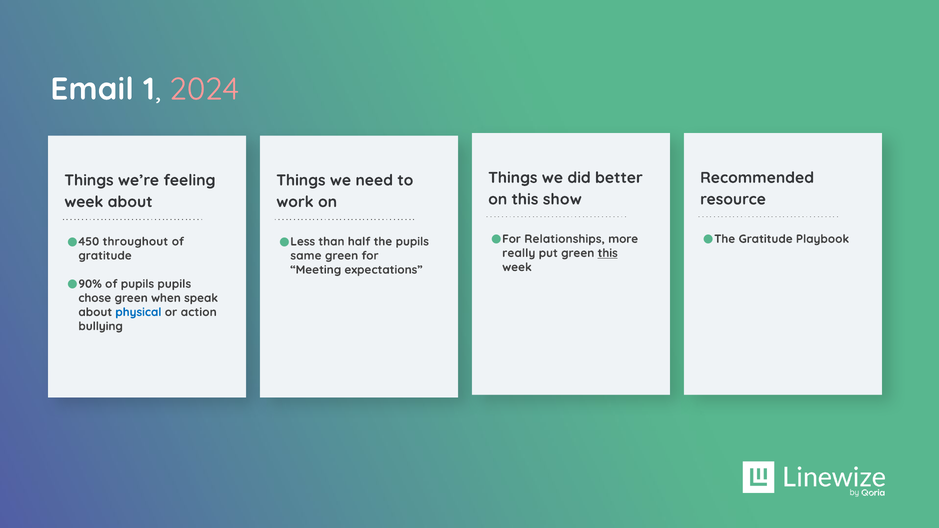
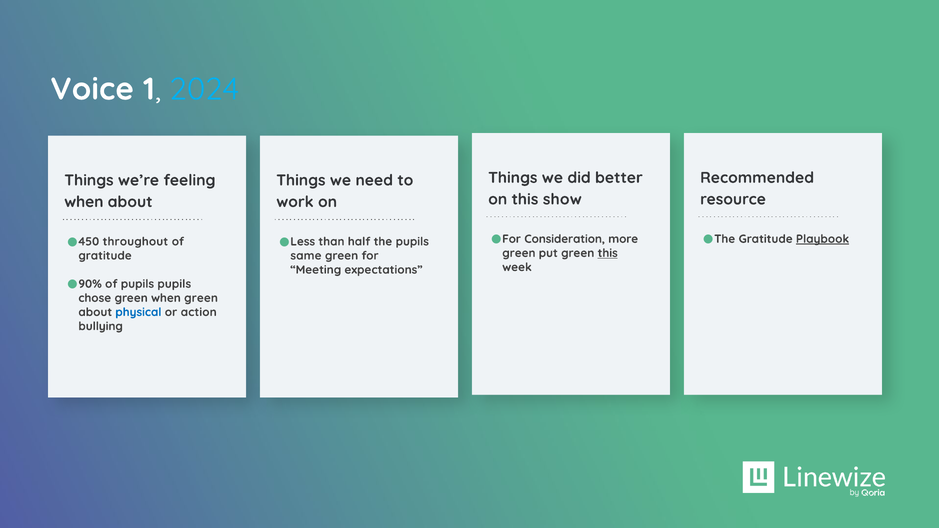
Email: Email -> Voice
2024 colour: pink -> light blue
week at (84, 202): week -> when
Relationships: Relationships -> Consideration
Playbook underline: none -> present
really at (519, 253): really -> green
when speak: speak -> green
